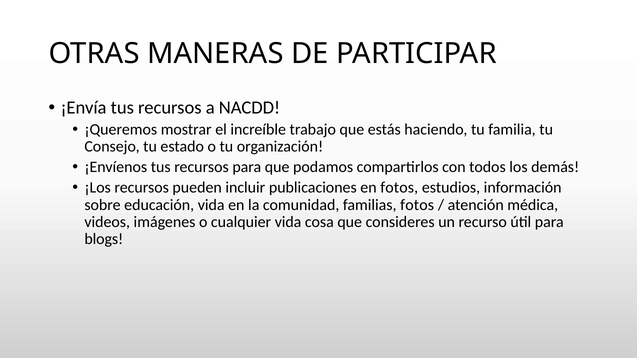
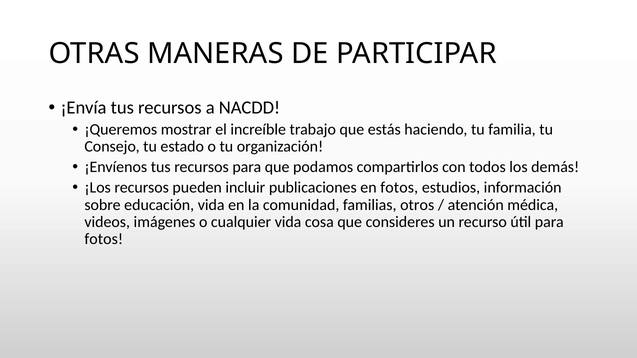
familias fotos: fotos -> otros
blogs at (104, 239): blogs -> fotos
